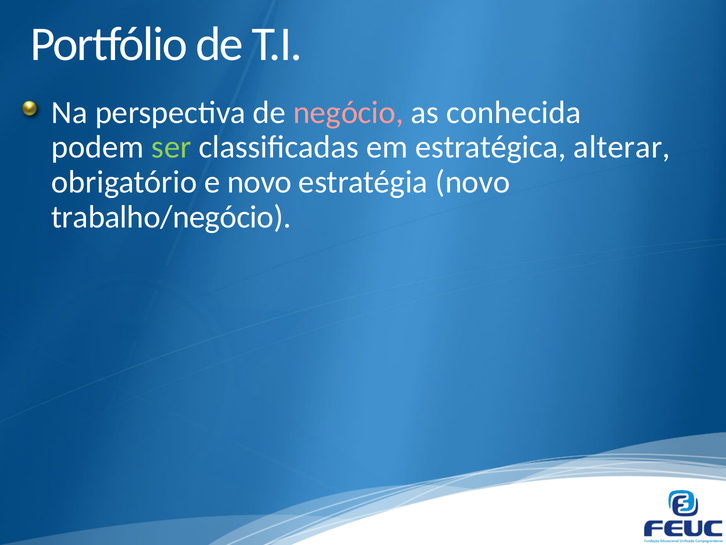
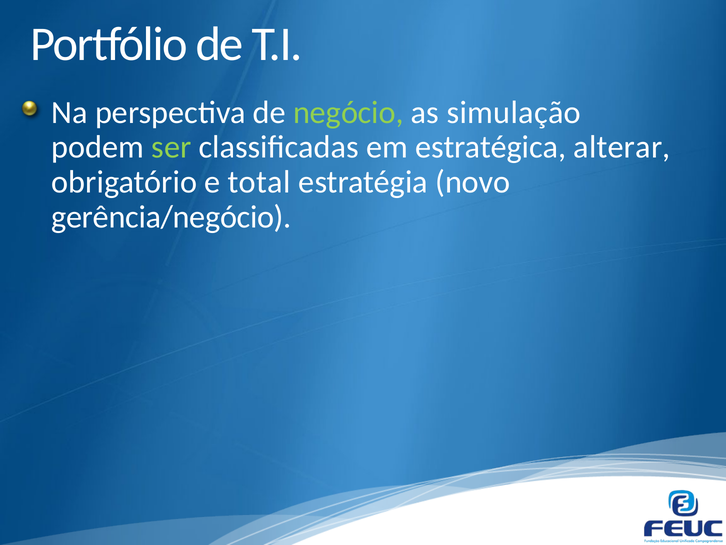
negócio colour: pink -> light green
conhecida: conhecida -> simulação
e novo: novo -> total
trabalho/negócio: trabalho/negócio -> gerência/negócio
